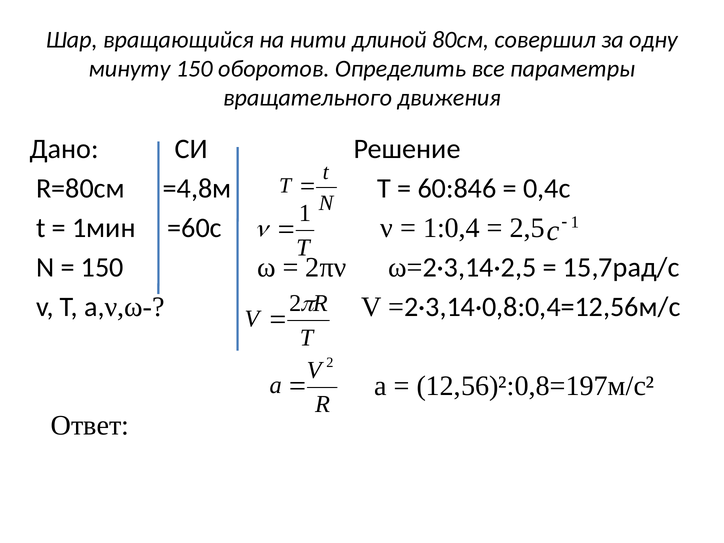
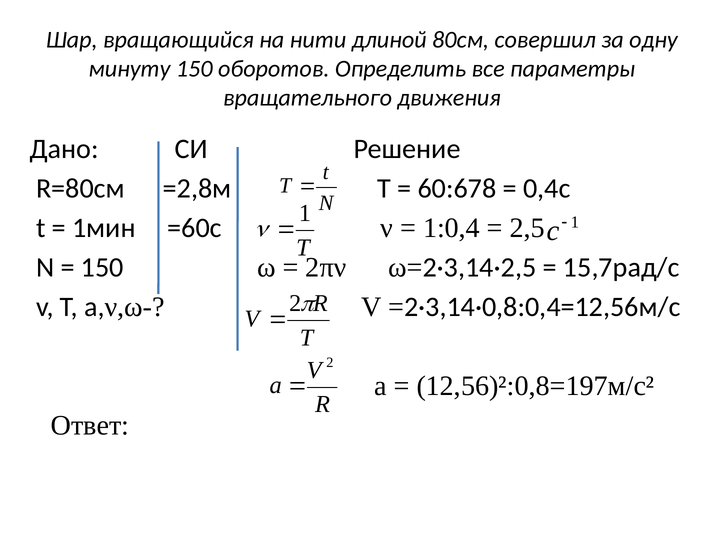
=4,8м: =4,8м -> =2,8м
60:846: 60:846 -> 60:678
